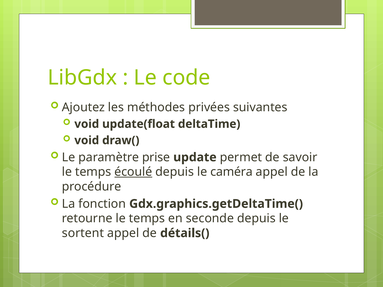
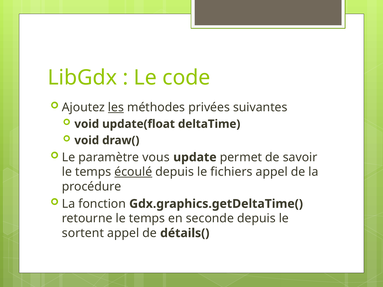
les underline: none -> present
prise: prise -> vous
caméra: caméra -> fichiers
